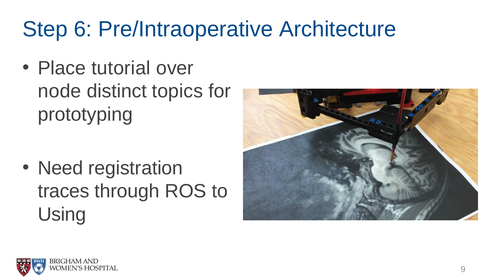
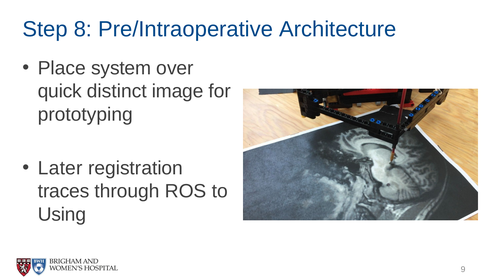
6: 6 -> 8
tutorial: tutorial -> system
node: node -> quick
topics: topics -> image
Need: Need -> Later
